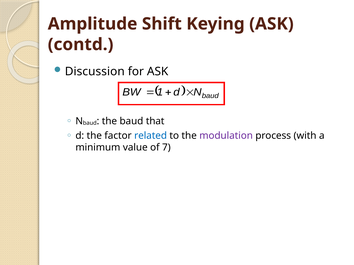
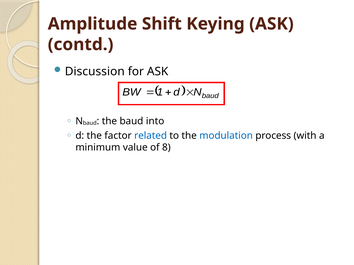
that: that -> into
modulation colour: purple -> blue
7: 7 -> 8
